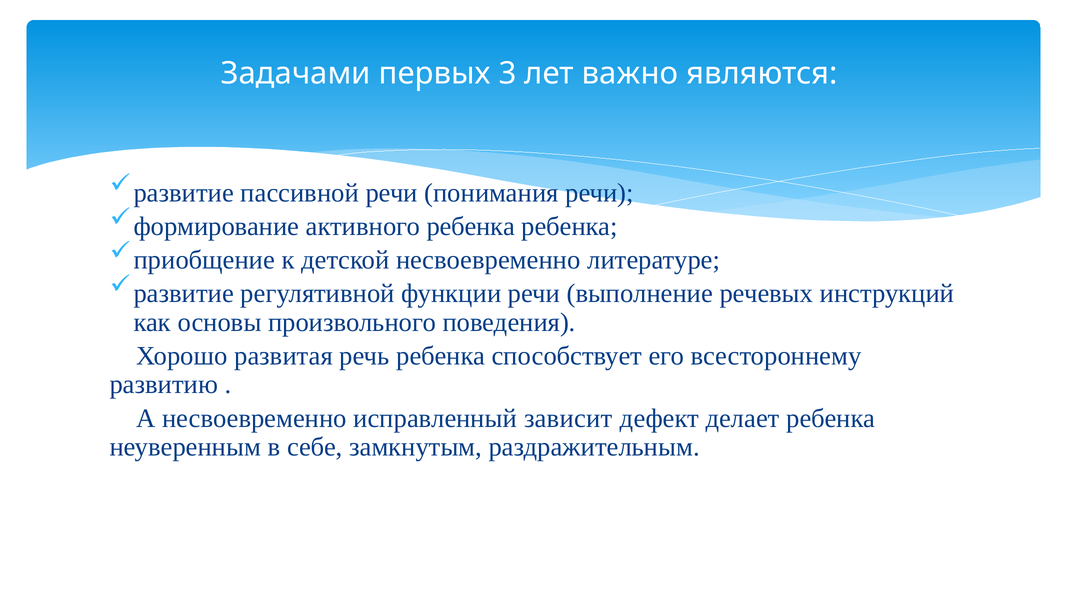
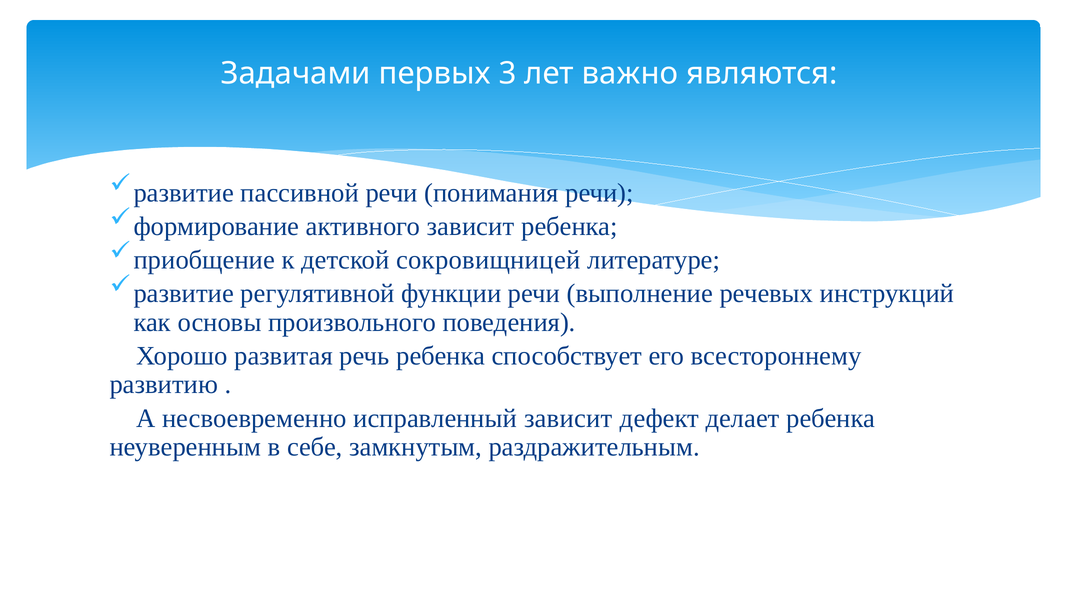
активного ребенка: ребенка -> зависит
детской несвоевременно: несвоевременно -> сокровищницей
